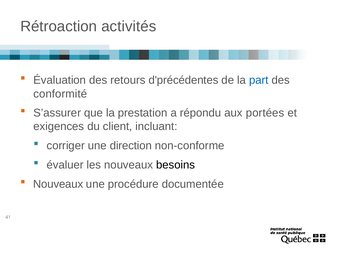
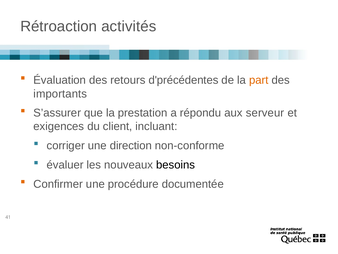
part colour: blue -> orange
conformité: conformité -> importants
portées: portées -> serveur
Nouveaux at (58, 184): Nouveaux -> Confirmer
